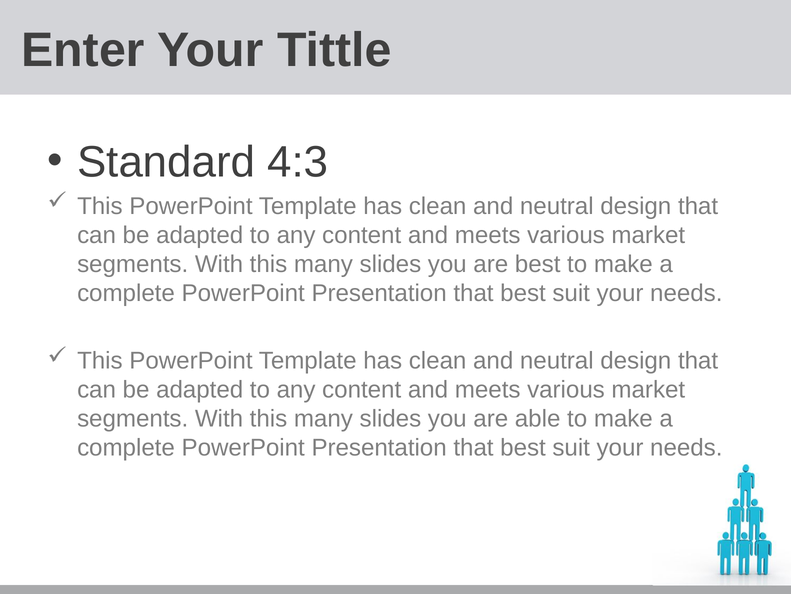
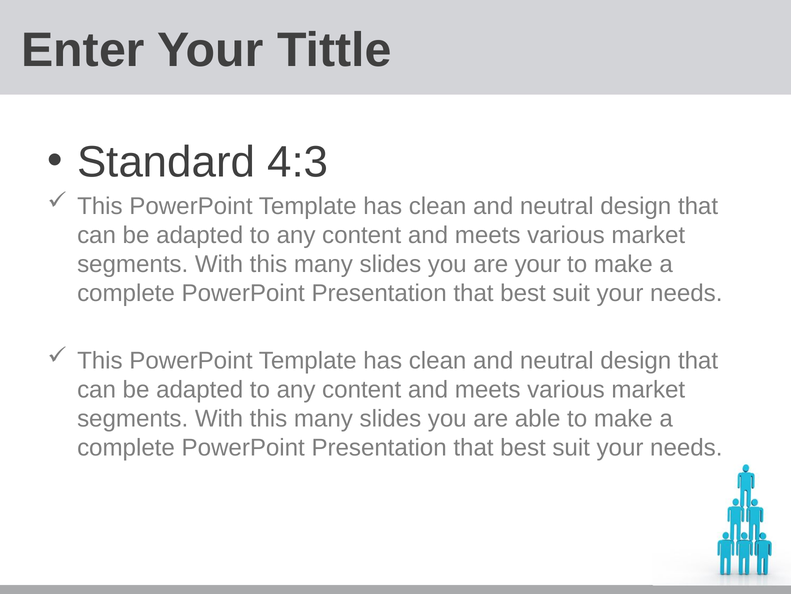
are best: best -> your
